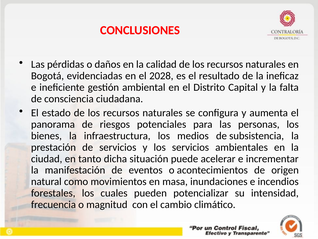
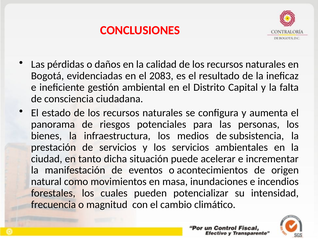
2028: 2028 -> 2083
